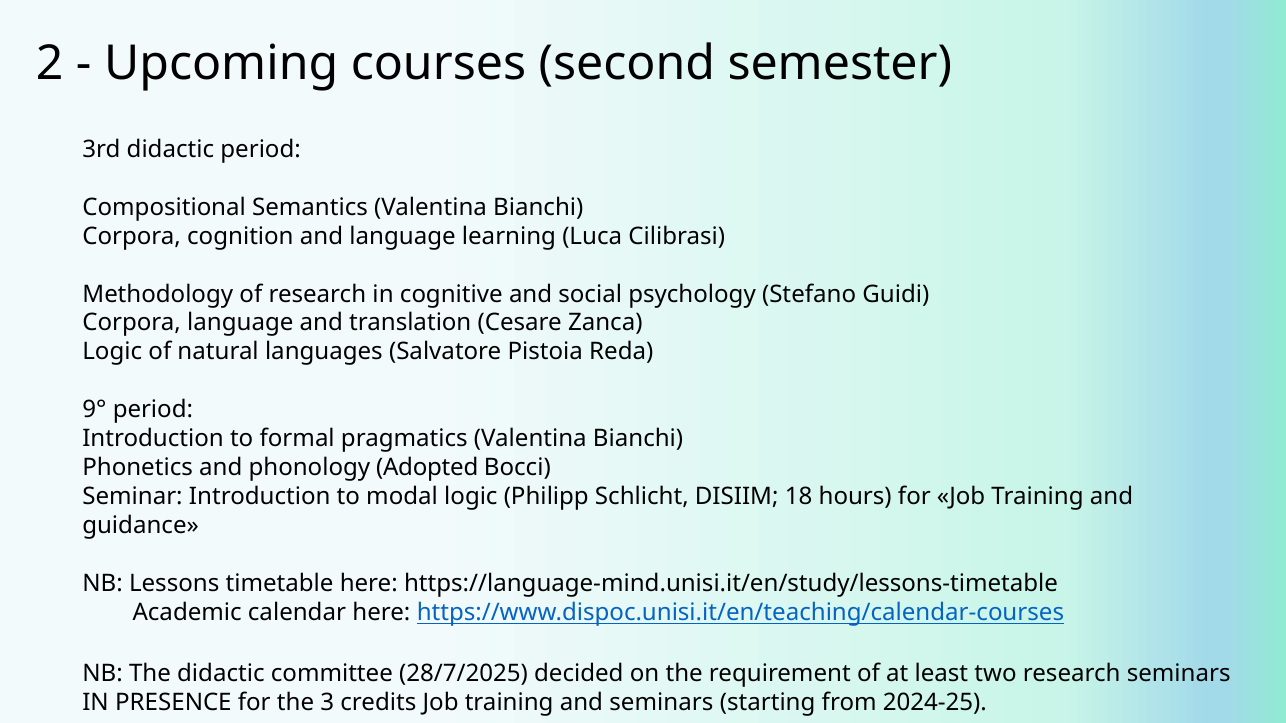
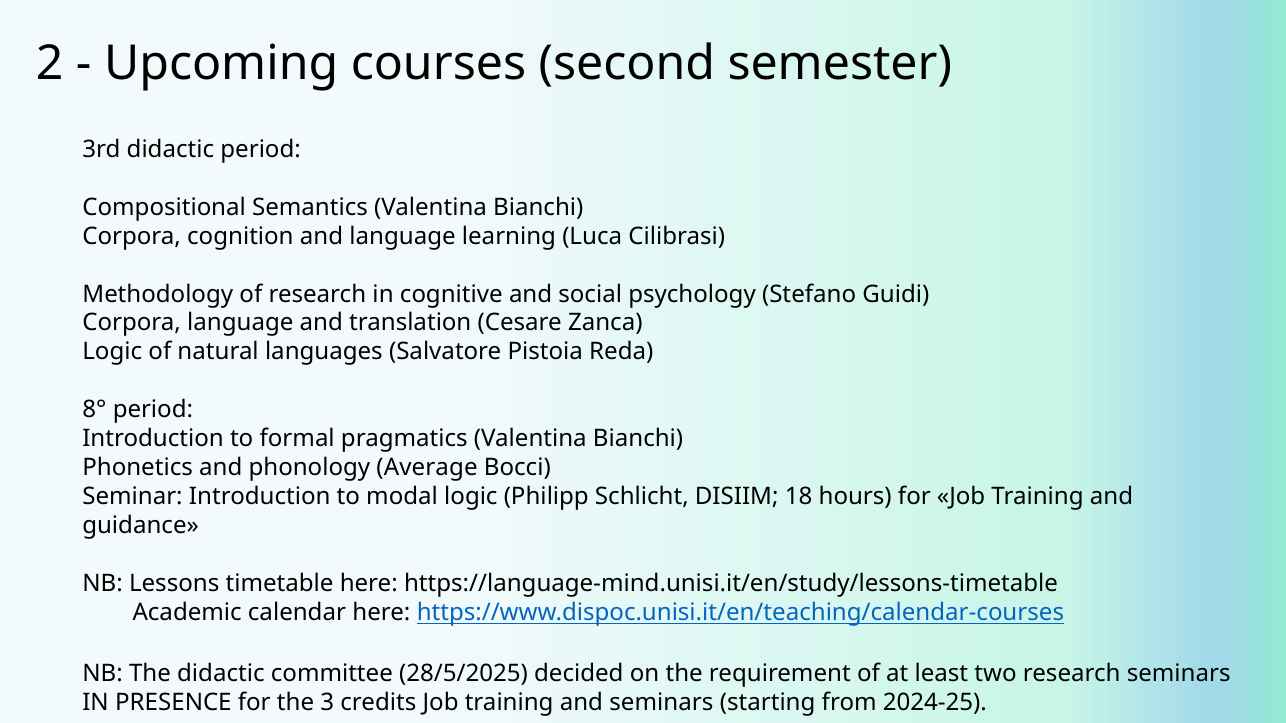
9°: 9° -> 8°
Adopted: Adopted -> Average
28/7/2025: 28/7/2025 -> 28/5/2025
